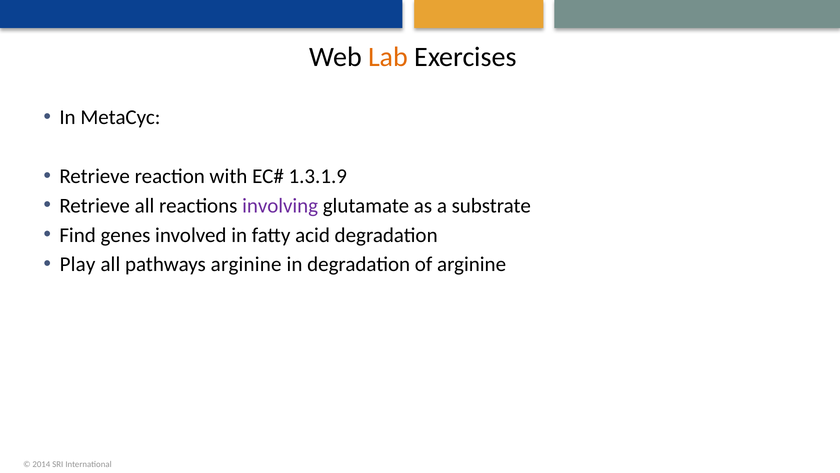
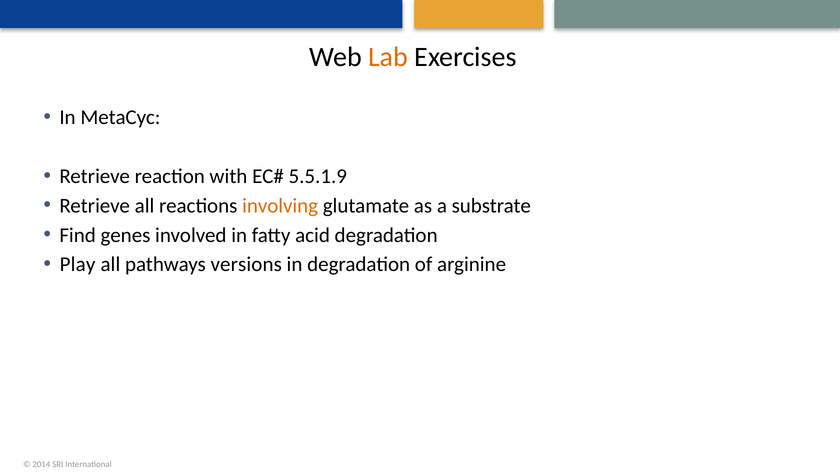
1.3.1.9: 1.3.1.9 -> 5.5.1.9
involving colour: purple -> orange
pathways arginine: arginine -> versions
